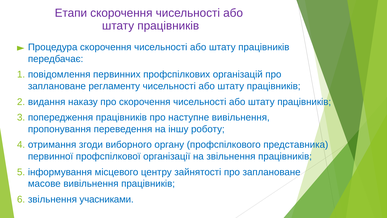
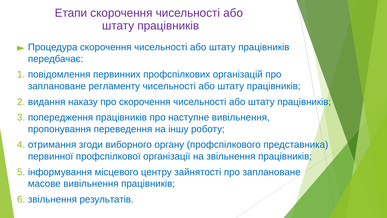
учасниками: учасниками -> результатів
